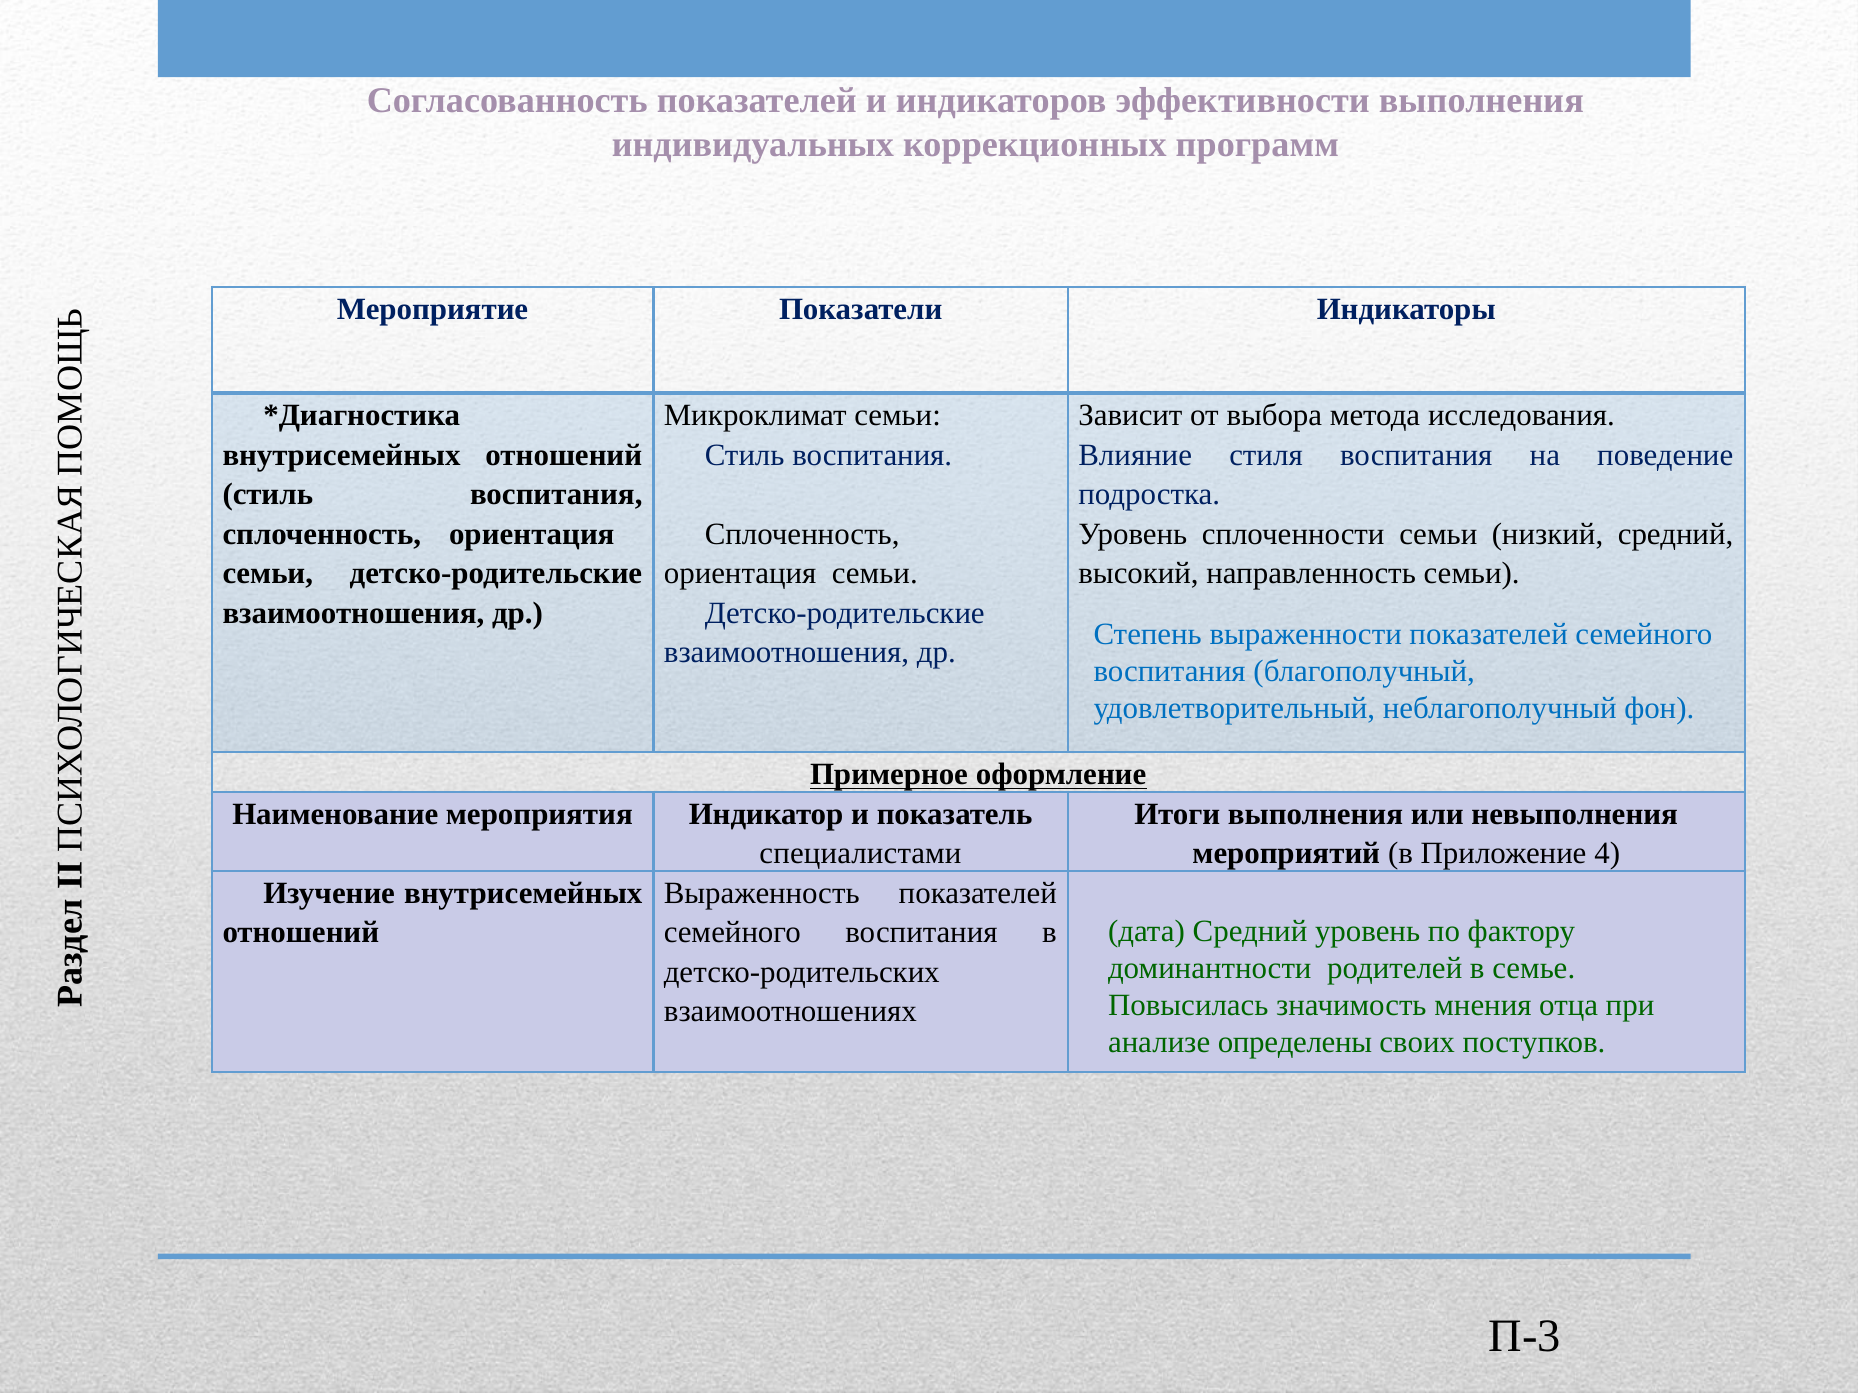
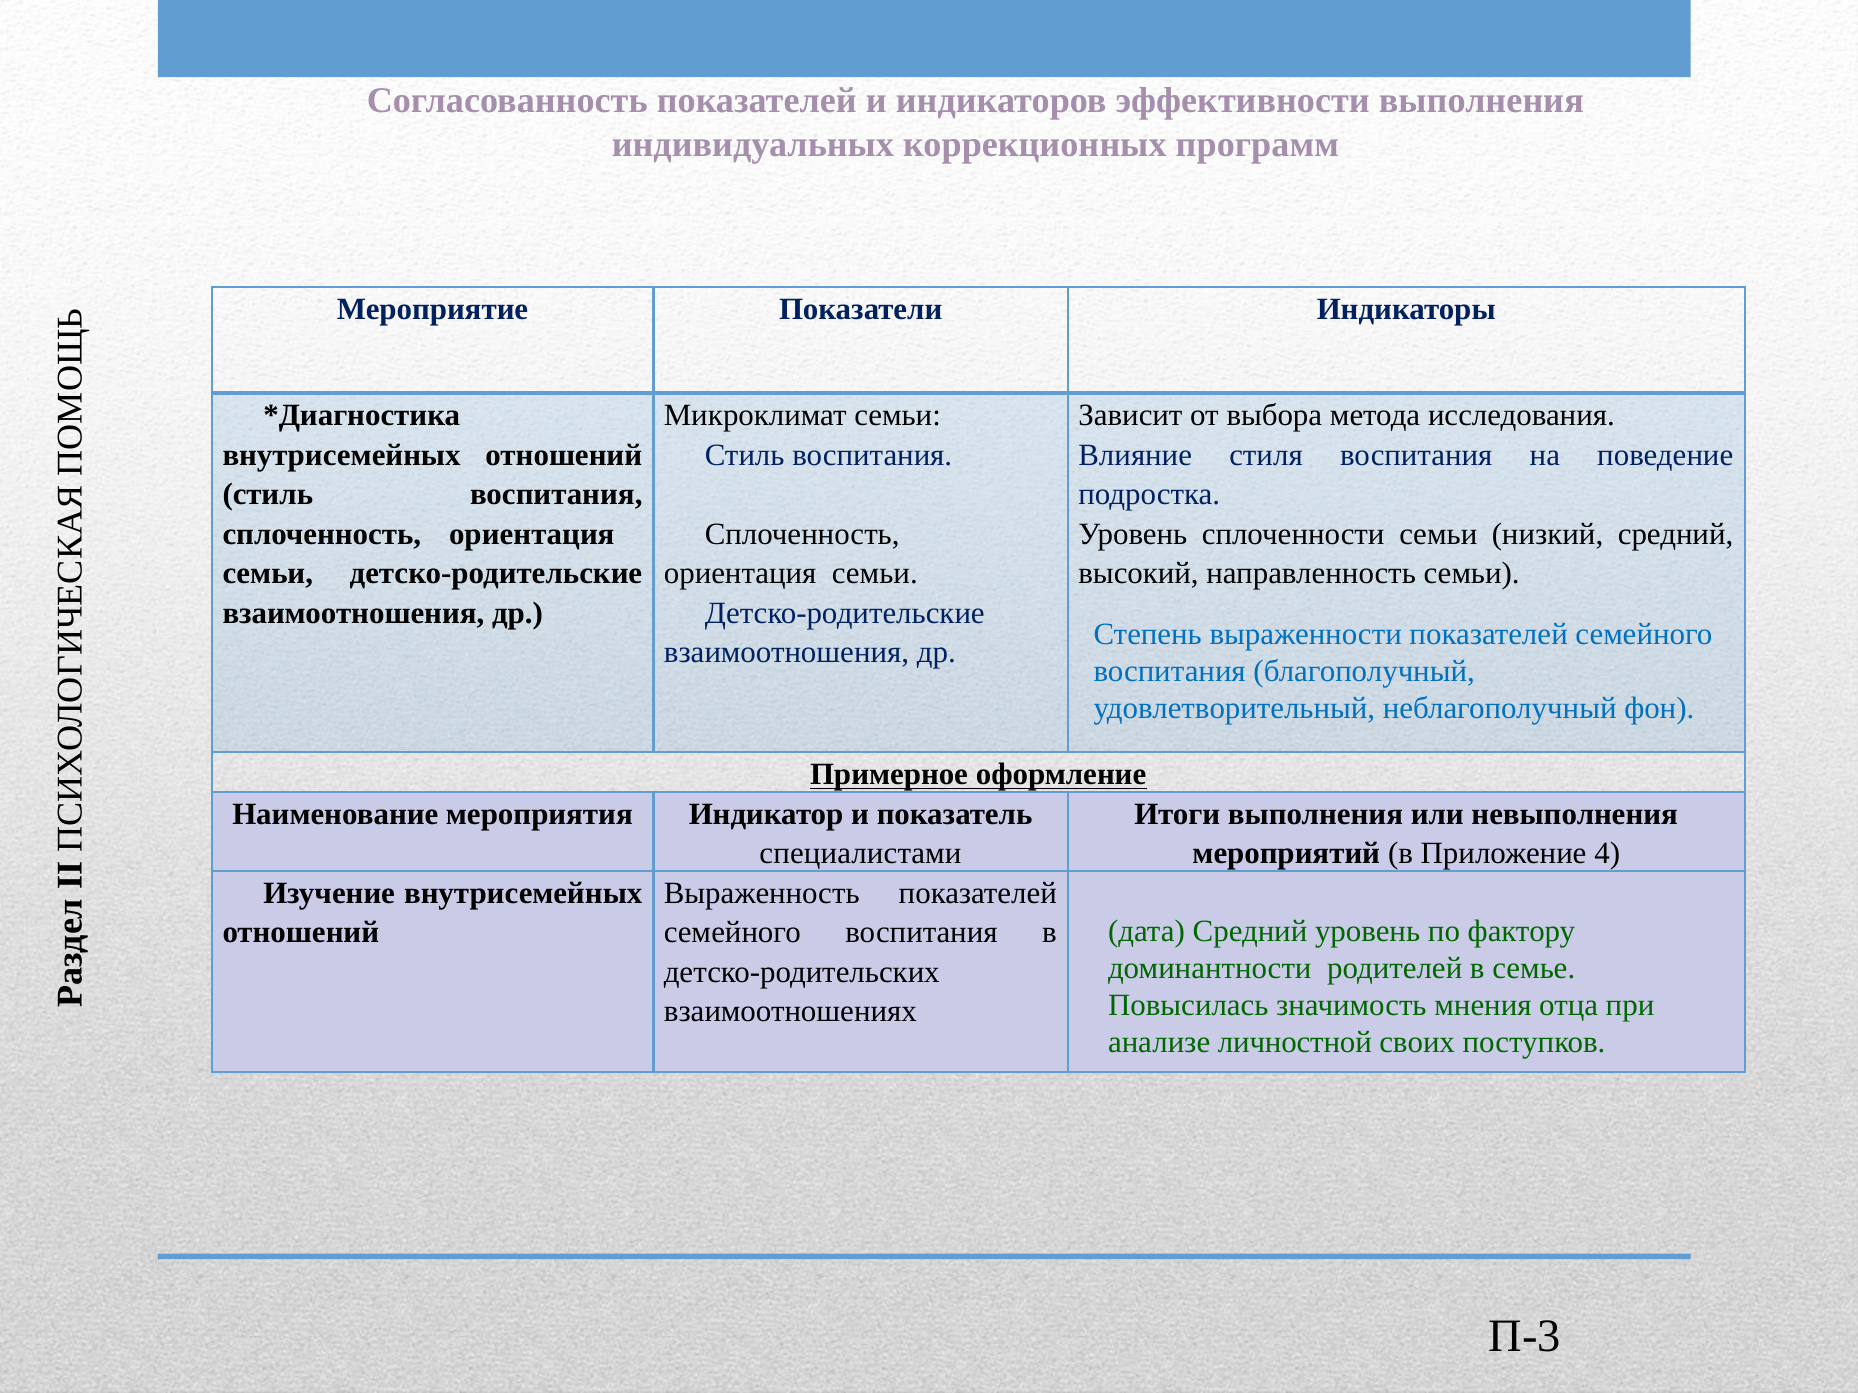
определены: определены -> личностной
